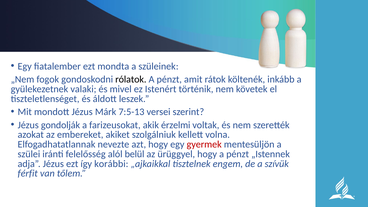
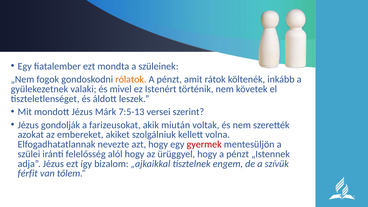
rólatok colour: black -> orange
érzelmi: érzelmi -> miután
alól belül: belül -> hogy
korábbi: korábbi -> bizalom
